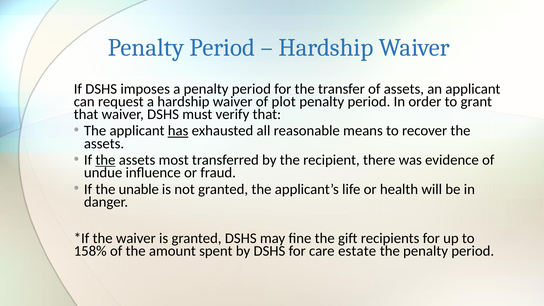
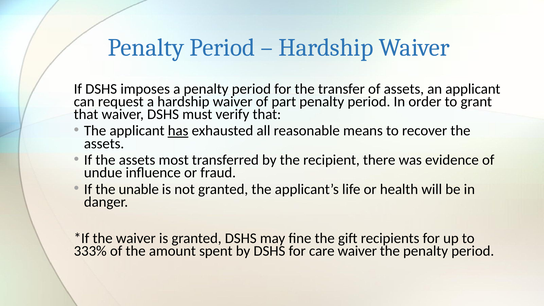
plot: plot -> part
the at (105, 160) underline: present -> none
158%: 158% -> 333%
care estate: estate -> waiver
